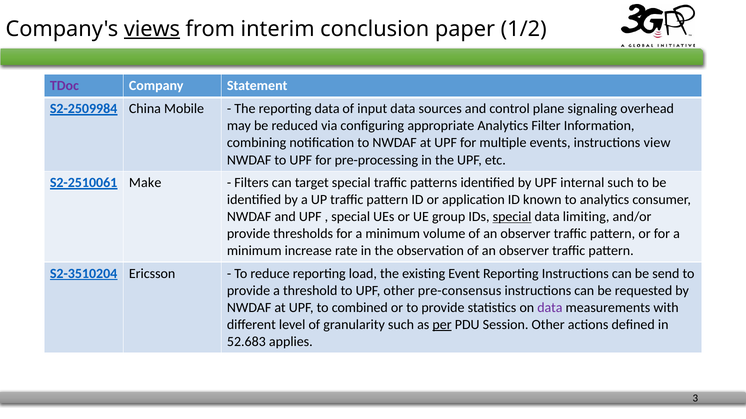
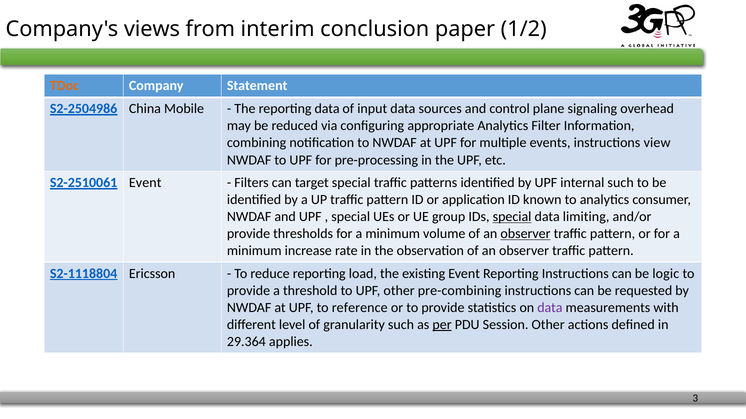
views underline: present -> none
TDoc colour: purple -> orange
S2-2509984: S2-2509984 -> S2-2504986
S2-2510061 Make: Make -> Event
observer at (526, 234) underline: none -> present
S2-3510204: S2-3510204 -> S2-1118804
send: send -> logic
pre-consensus: pre-consensus -> pre-combining
combined: combined -> reference
52.683: 52.683 -> 29.364
